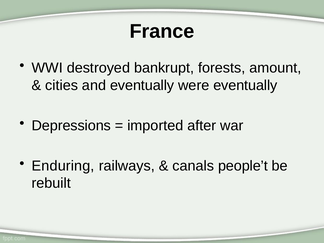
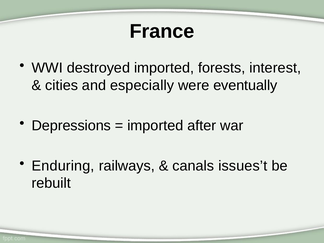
destroyed bankrupt: bankrupt -> imported
amount: amount -> interest
and eventually: eventually -> especially
people’t: people’t -> issues’t
